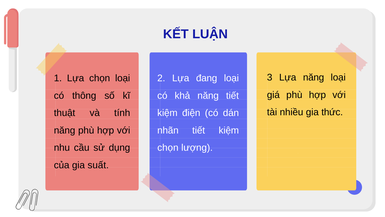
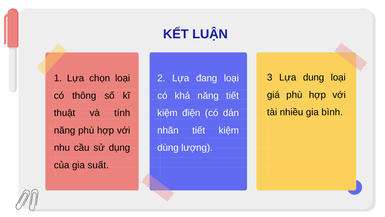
Lựa năng: năng -> dung
thức: thức -> bình
chọn at (168, 147): chọn -> dùng
